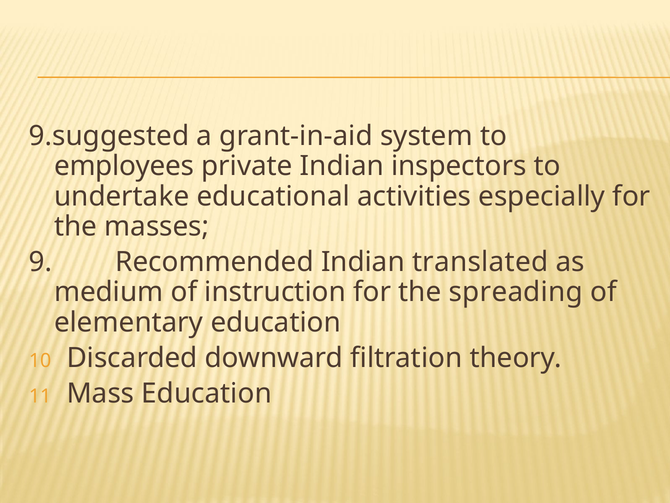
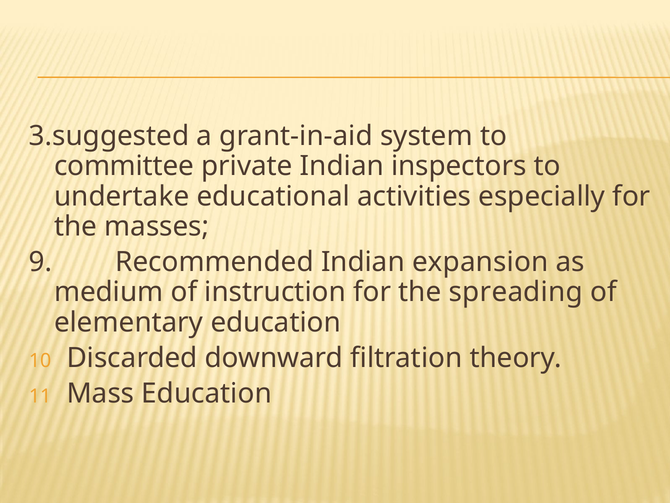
9.suggested: 9.suggested -> 3.suggested
employees: employees -> committee
translated: translated -> expansion
